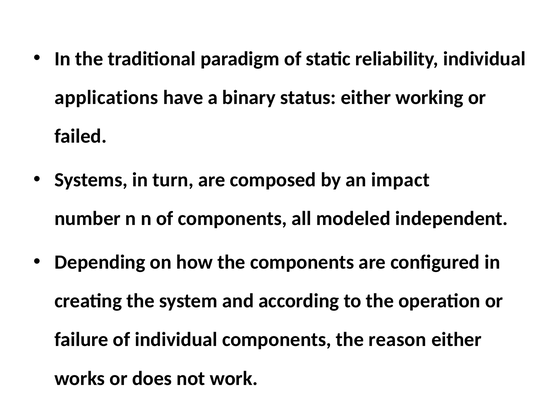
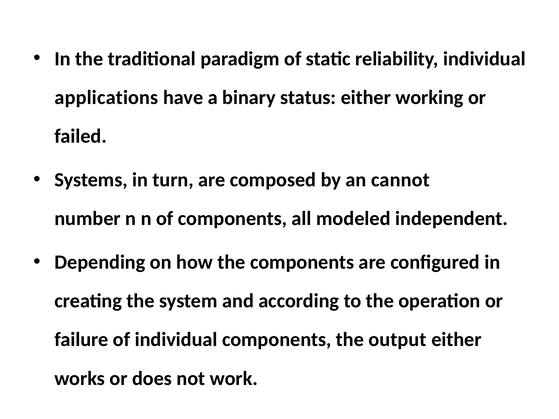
impact: impact -> cannot
reason: reason -> output
